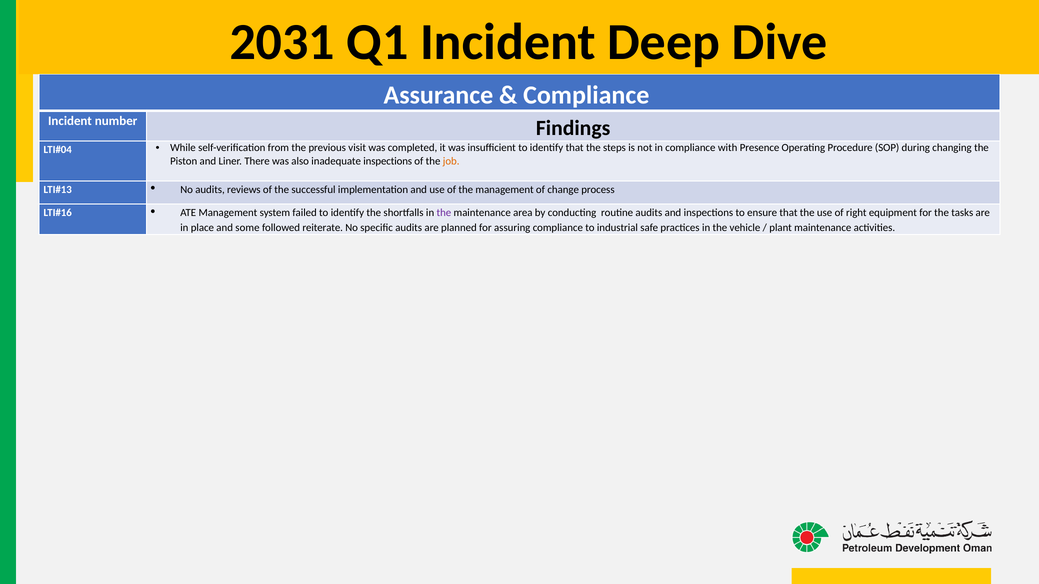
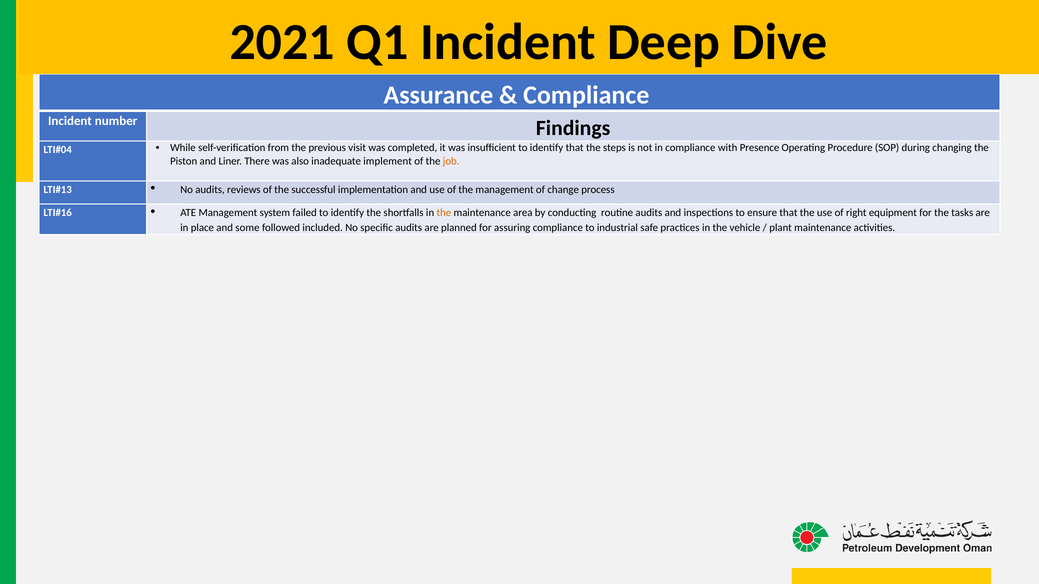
2031: 2031 -> 2021
inadequate inspections: inspections -> implement
the at (444, 213) colour: purple -> orange
reiterate: reiterate -> included
